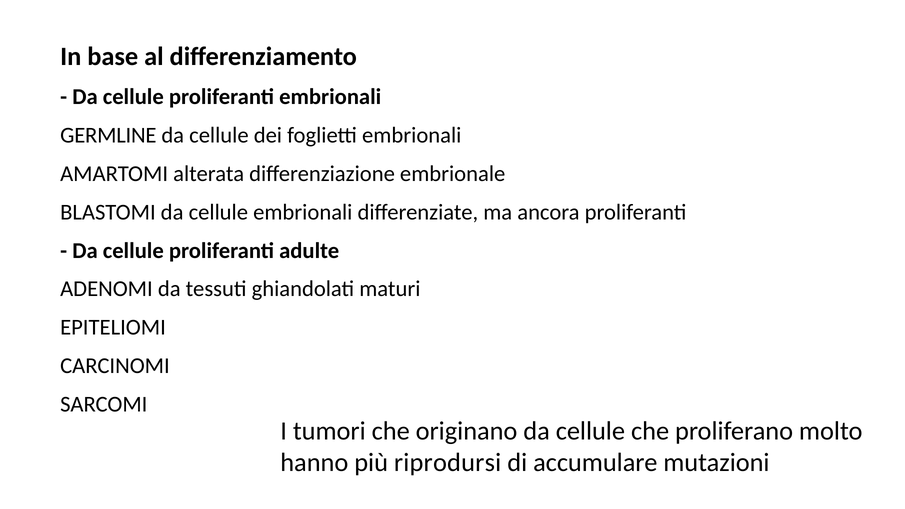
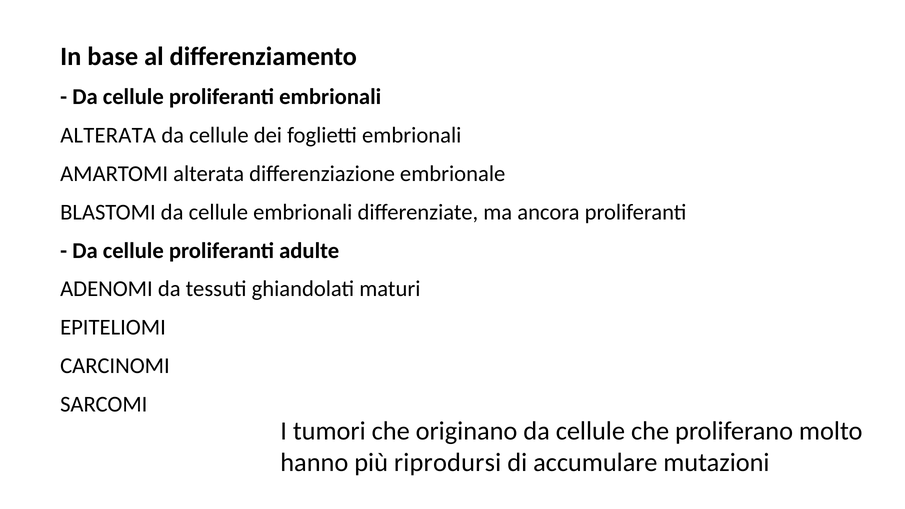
GERMLINE at (108, 135): GERMLINE -> ALTERATA
